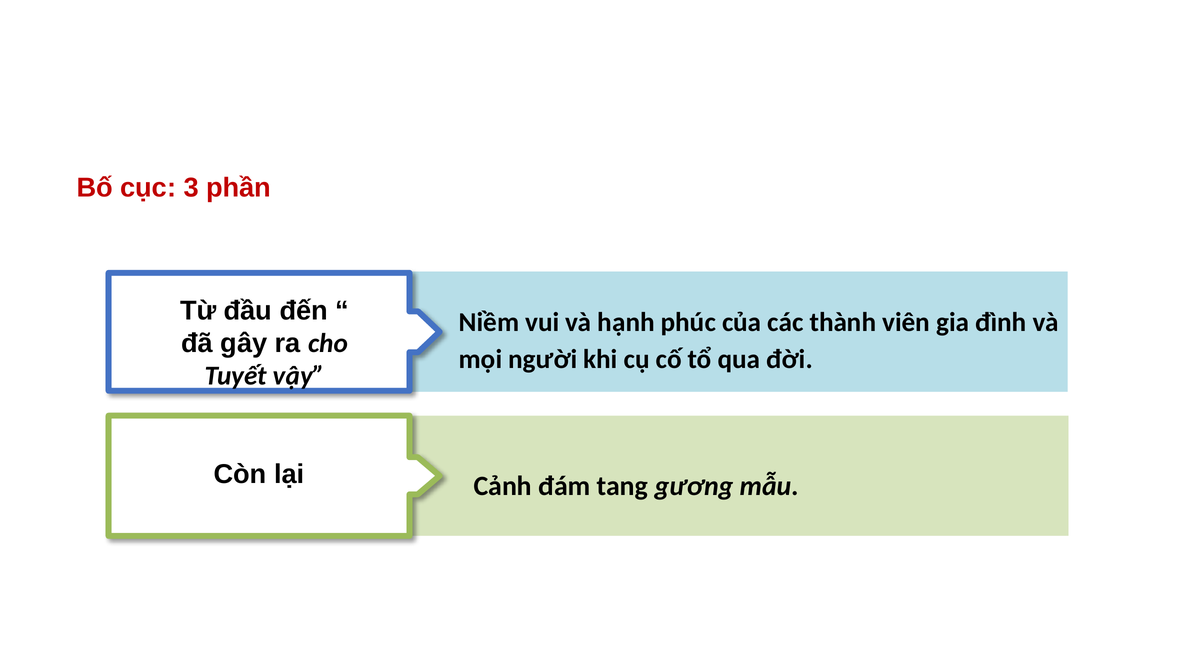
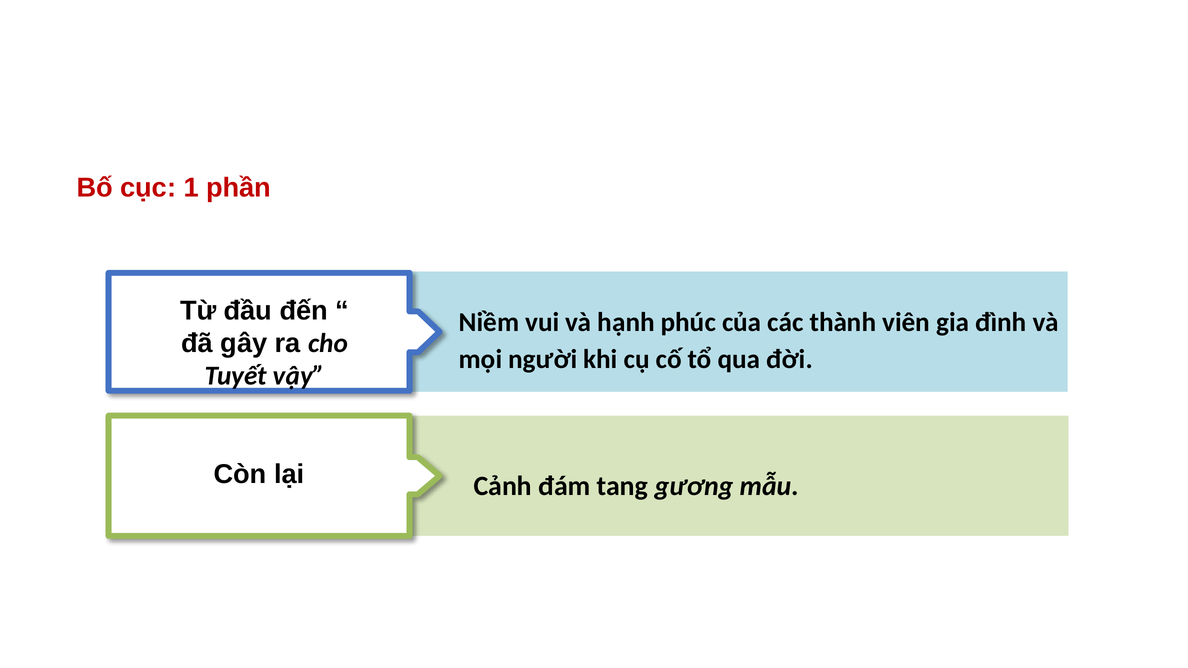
cục 3: 3 -> 1
